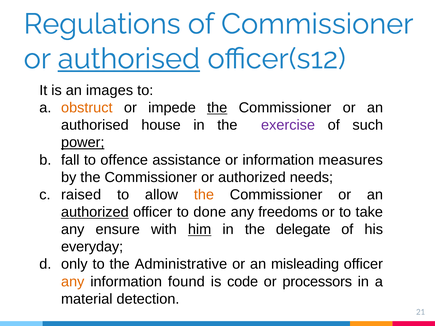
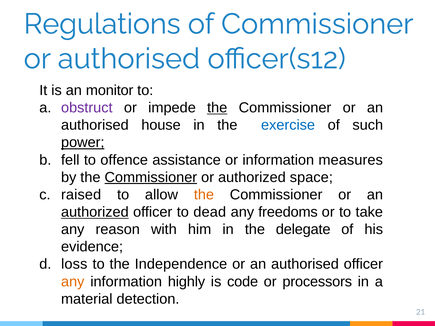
authorised at (129, 59) underline: present -> none
images: images -> monitor
obstruct colour: orange -> purple
exercise colour: purple -> blue
fall: fall -> fell
Commissioner at (151, 177) underline: none -> present
needs: needs -> space
done: done -> dead
ensure: ensure -> reason
him underline: present -> none
everyday: everyday -> evidence
only: only -> loss
Administrative: Administrative -> Independence
misleading at (305, 264): misleading -> authorised
found: found -> highly
